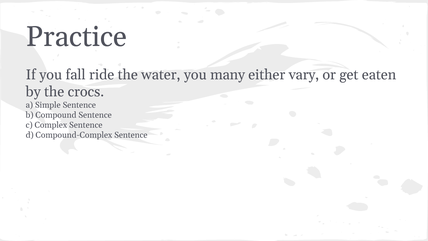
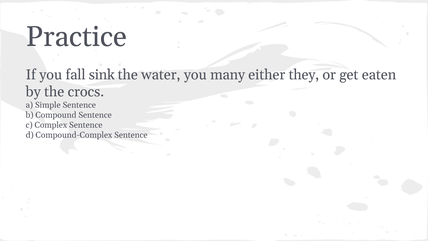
ride: ride -> sink
vary: vary -> they
